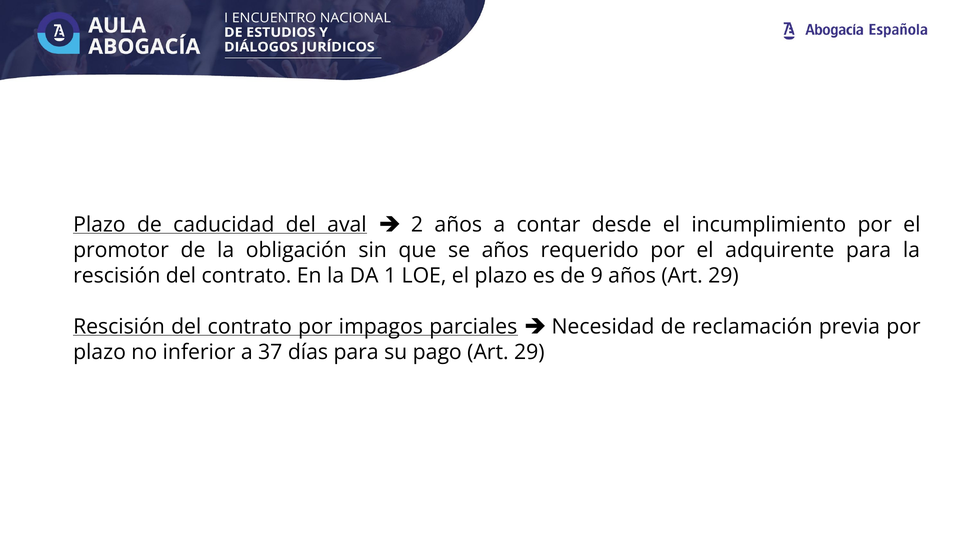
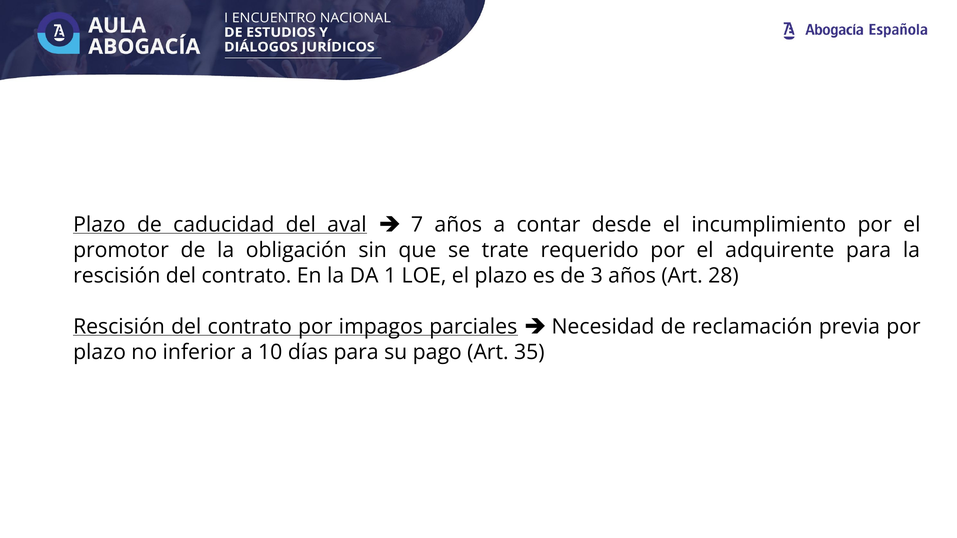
2: 2 -> 7
se años: años -> trate
9: 9 -> 3
años Art 29: 29 -> 28
37: 37 -> 10
pago Art 29: 29 -> 35
